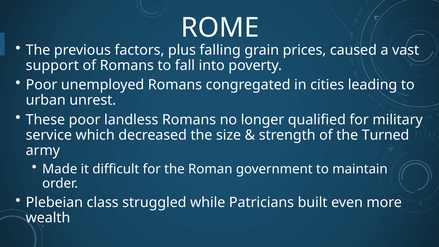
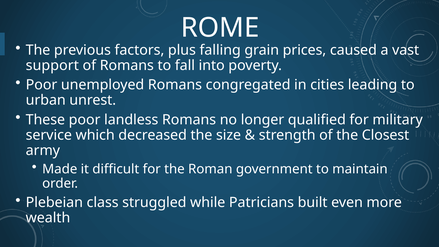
Turned: Turned -> Closest
